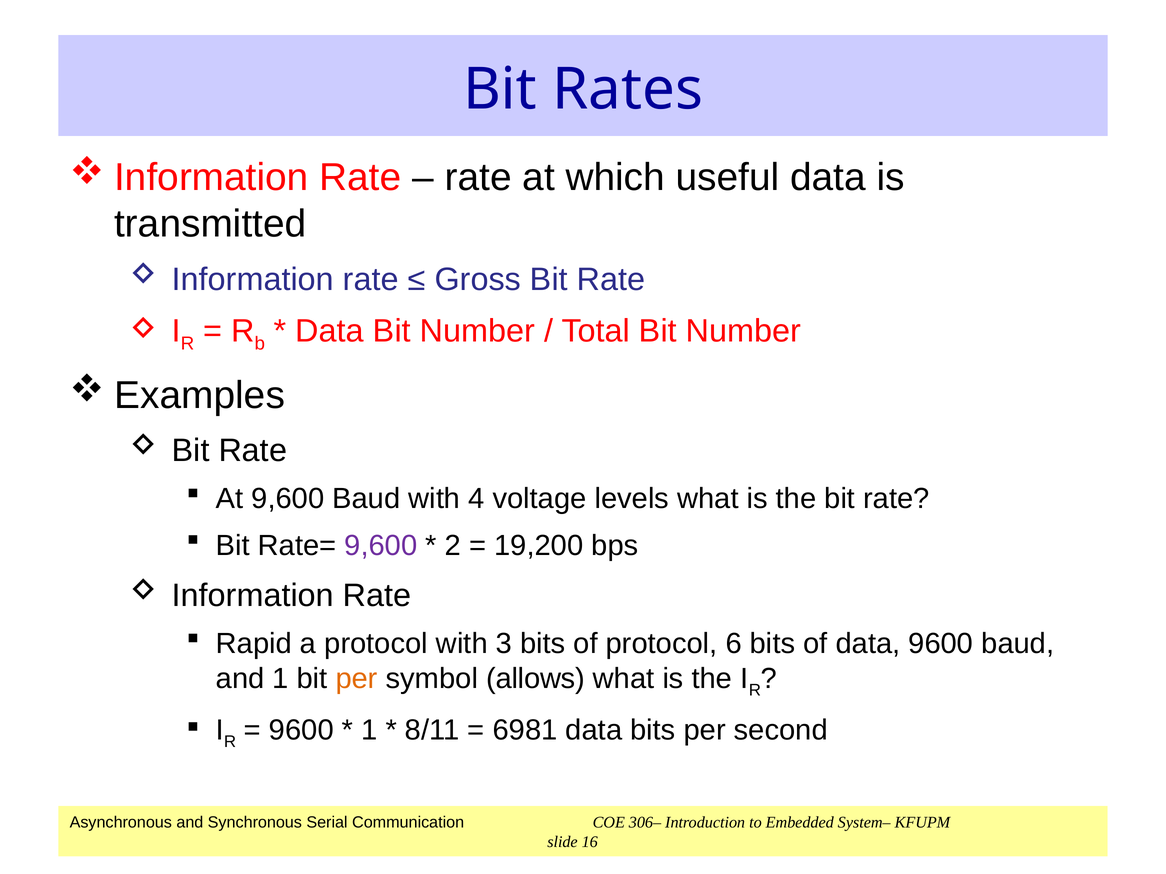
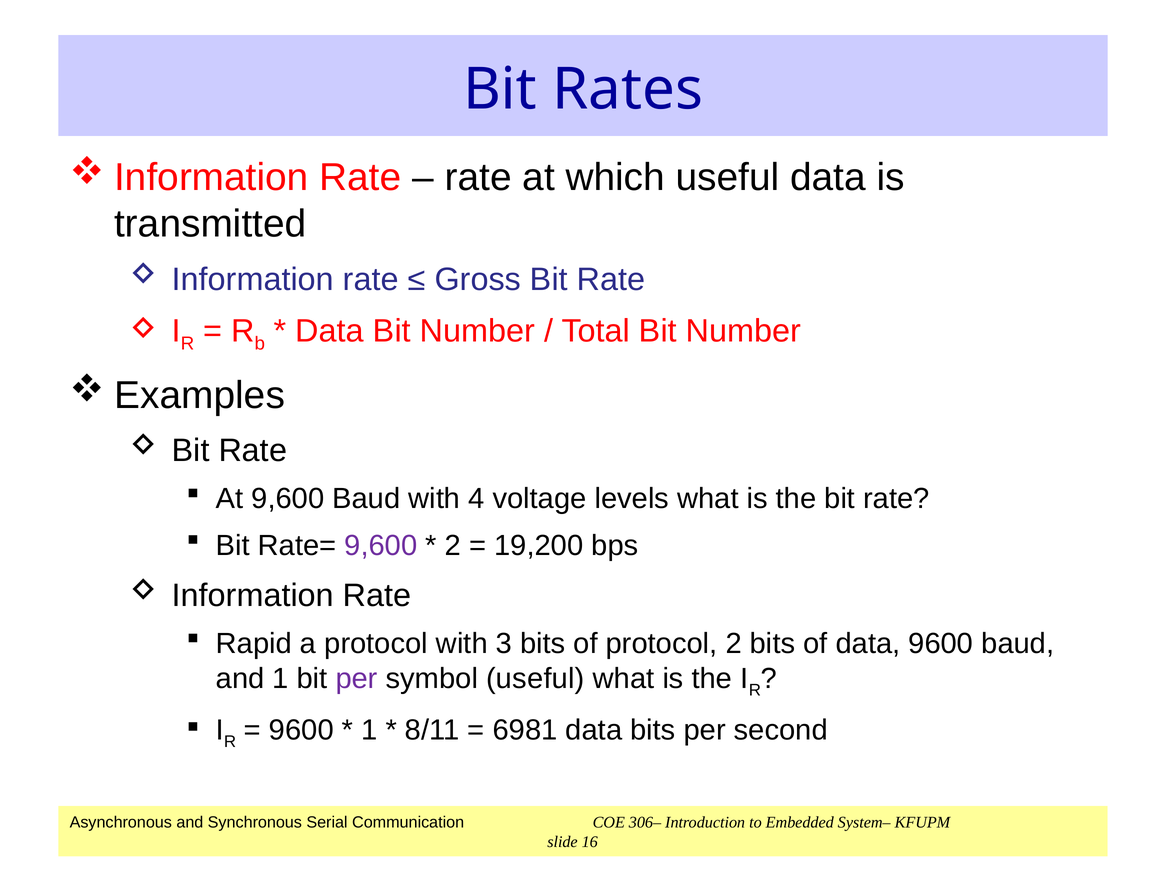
protocol 6: 6 -> 2
per at (357, 679) colour: orange -> purple
symbol allows: allows -> useful
